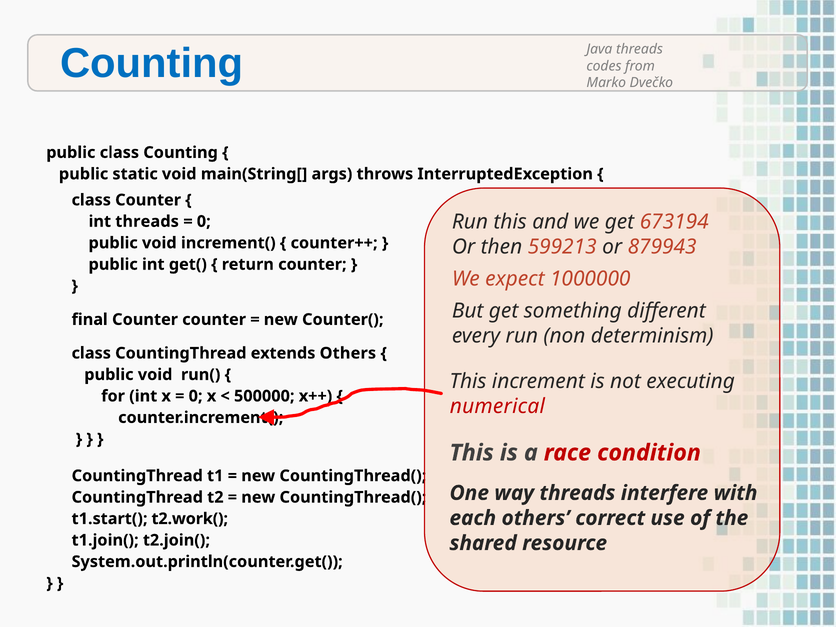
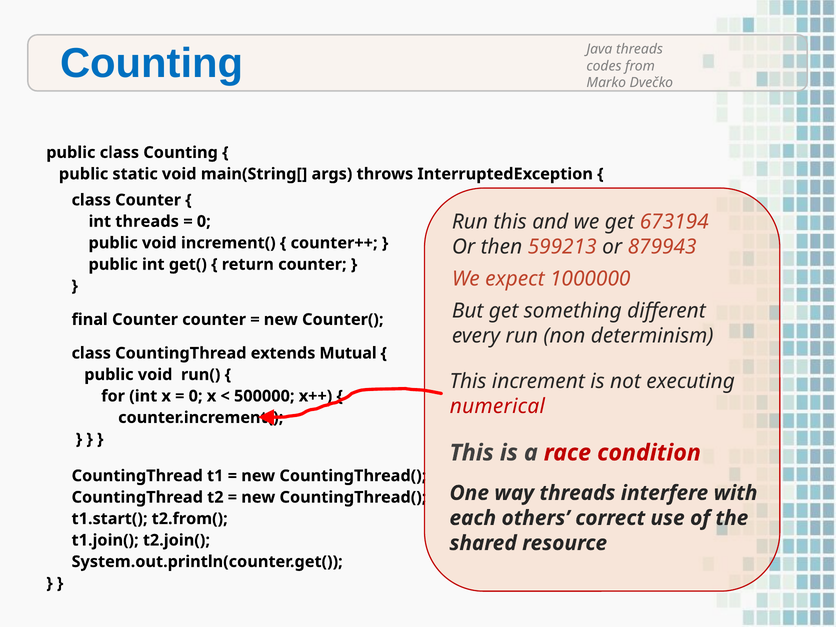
extends Others: Others -> Mutual
t2.work(: t2.work( -> t2.from(
